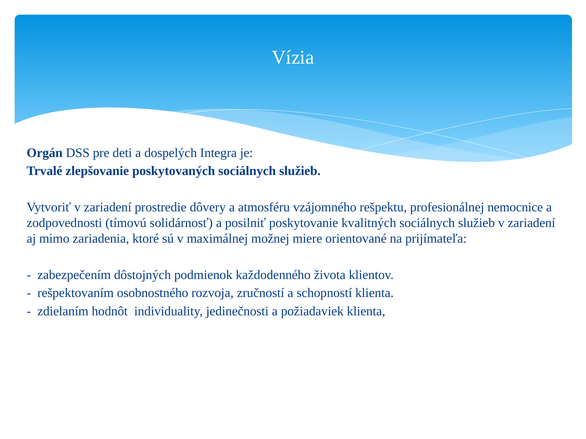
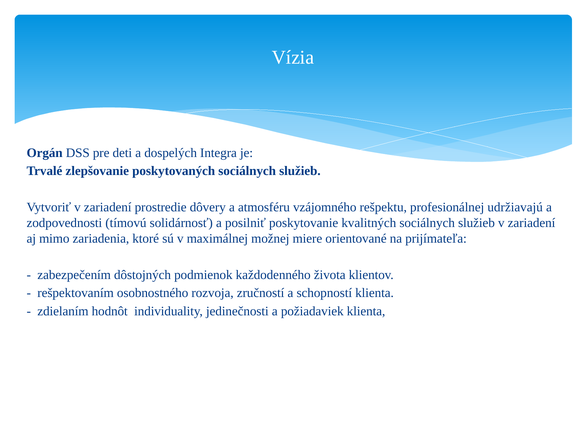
nemocnice: nemocnice -> udržiavajú
